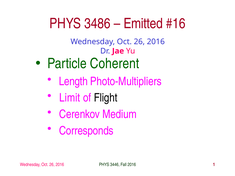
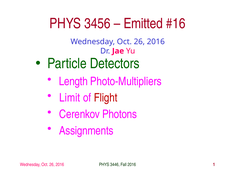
3486: 3486 -> 3456
Coherent: Coherent -> Detectors
Flight colour: black -> red
Medium: Medium -> Photons
Corresponds: Corresponds -> Assignments
